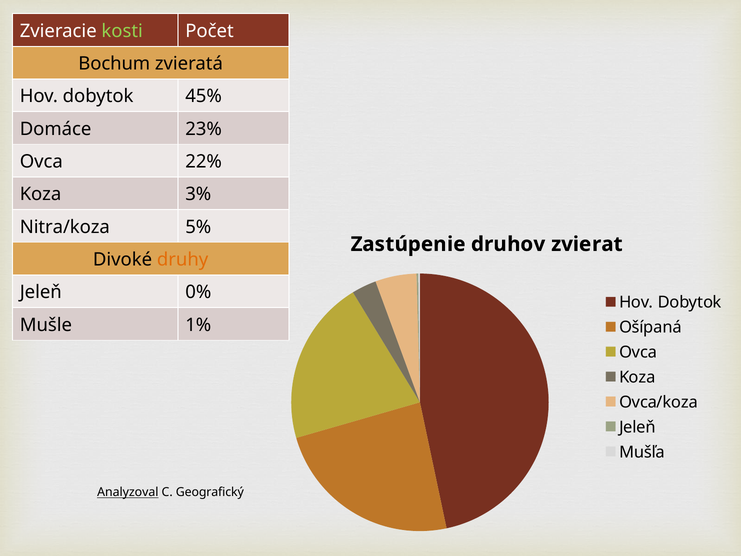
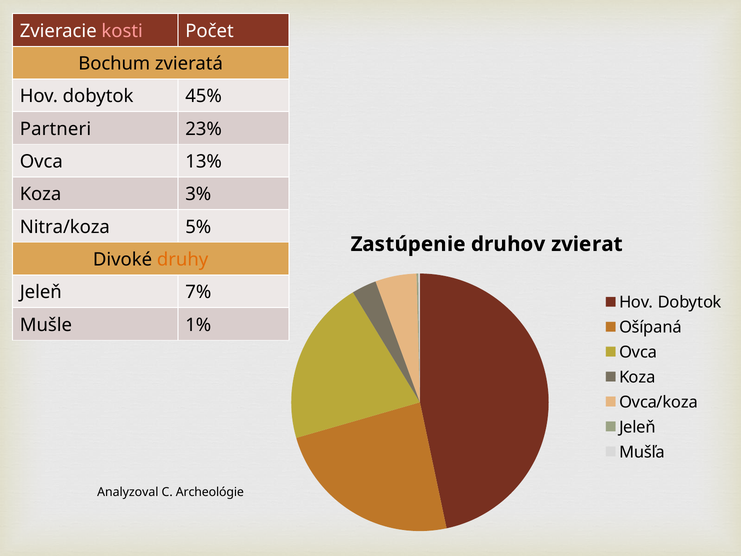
kosti colour: light green -> pink
Domáce: Domáce -> Partneri
22%: 22% -> 13%
0%: 0% -> 7%
Analyzoval underline: present -> none
Geografický: Geografický -> Archeológie
